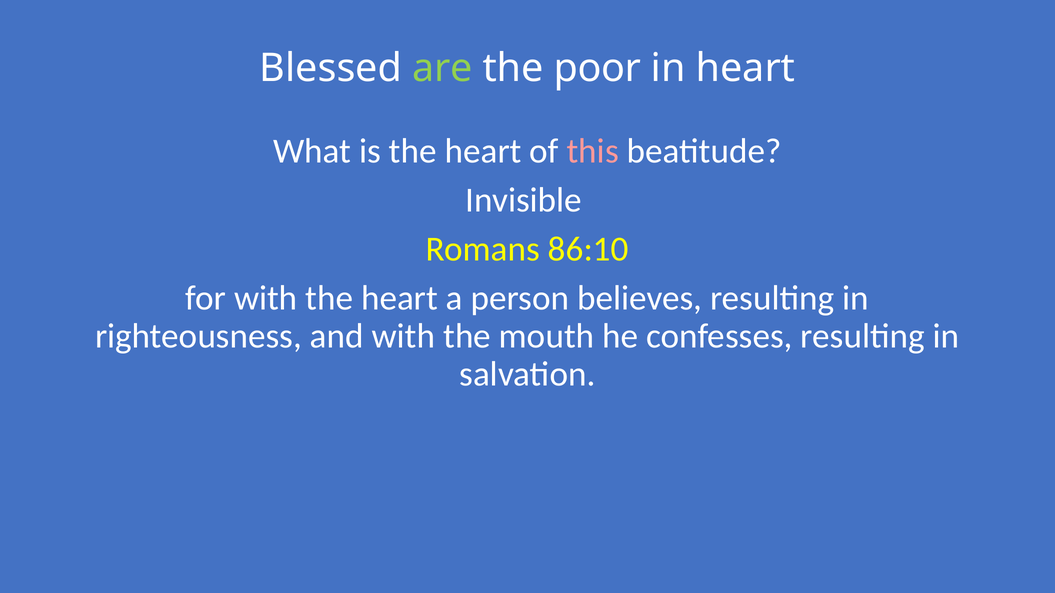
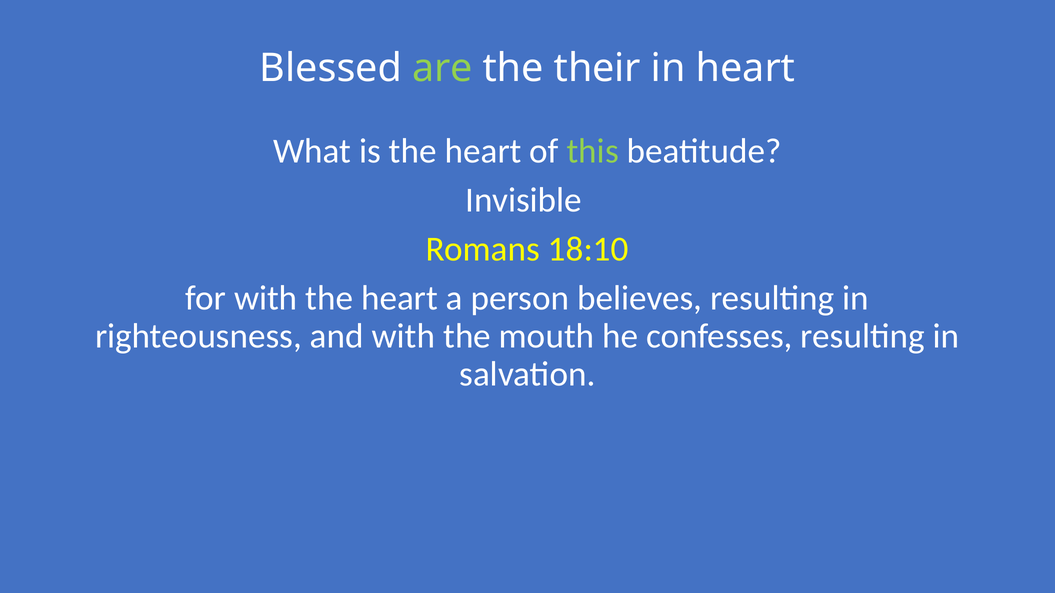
poor: poor -> their
this colour: pink -> light green
86:10: 86:10 -> 18:10
